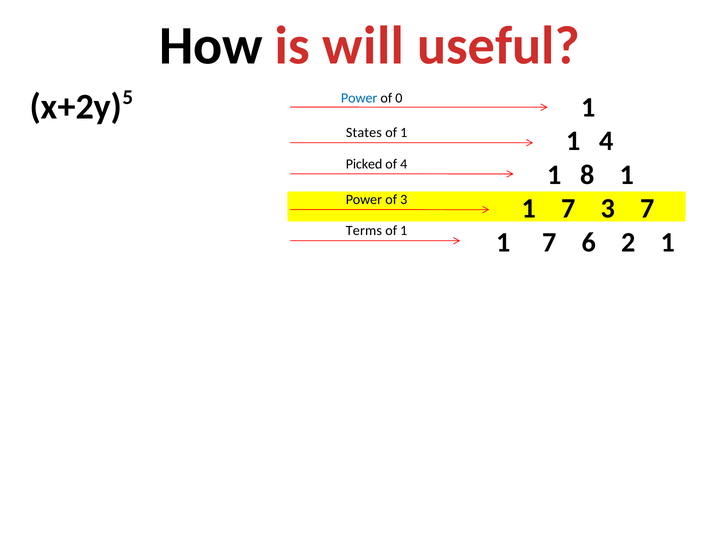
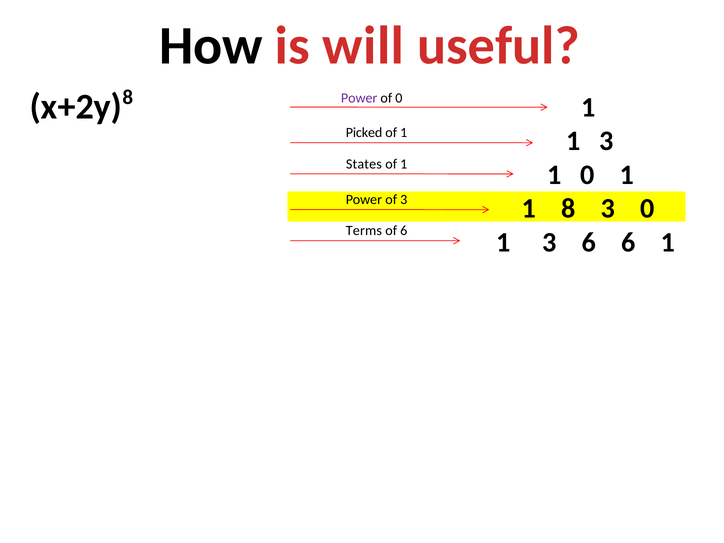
Power at (359, 98) colour: blue -> purple
5 at (128, 98): 5 -> 8
States: States -> Picked
4 at (606, 141): 4 -> 3
Picked: Picked -> States
4 at (404, 164): 4 -> 1
1 8: 8 -> 0
7 at (568, 209): 7 -> 8
3 7: 7 -> 0
1 at (404, 231): 1 -> 6
7 at (549, 242): 7 -> 3
6 2: 2 -> 6
